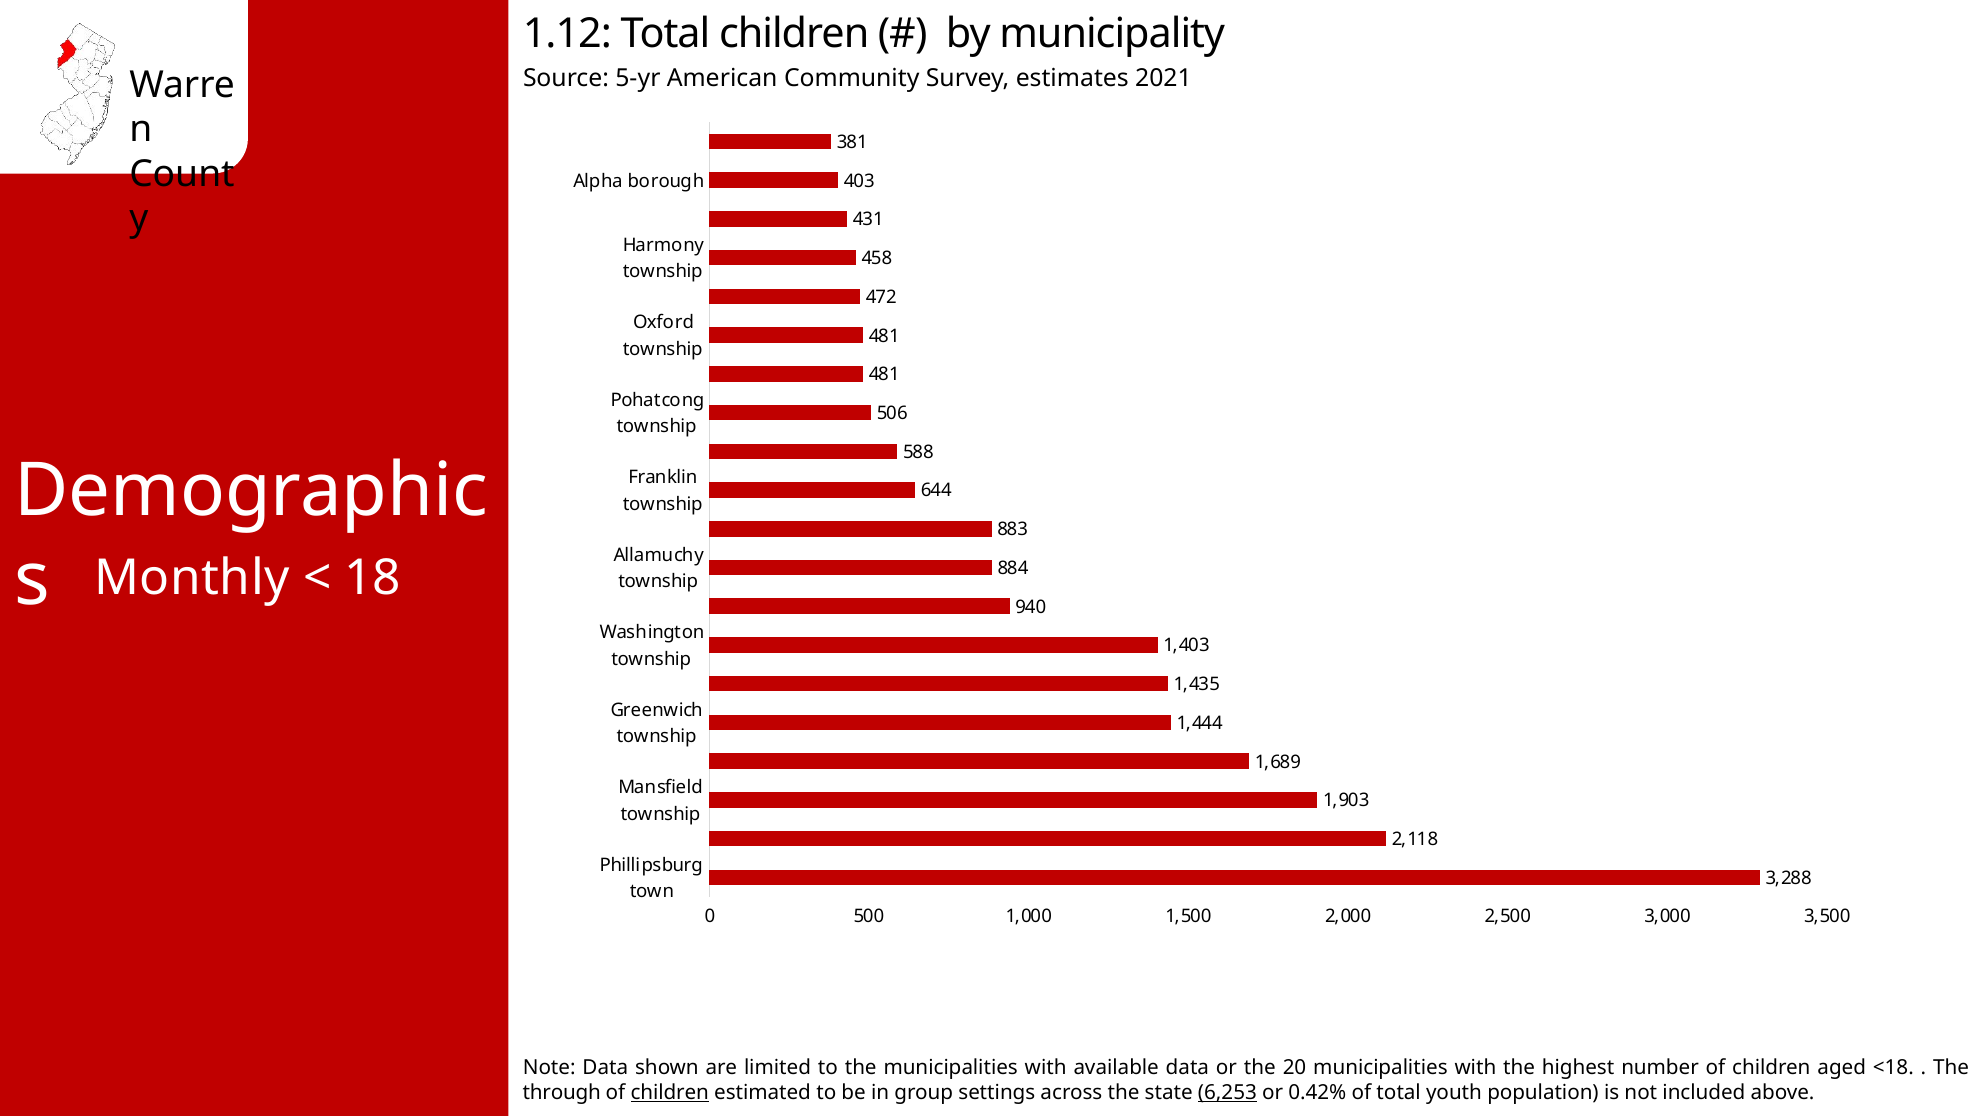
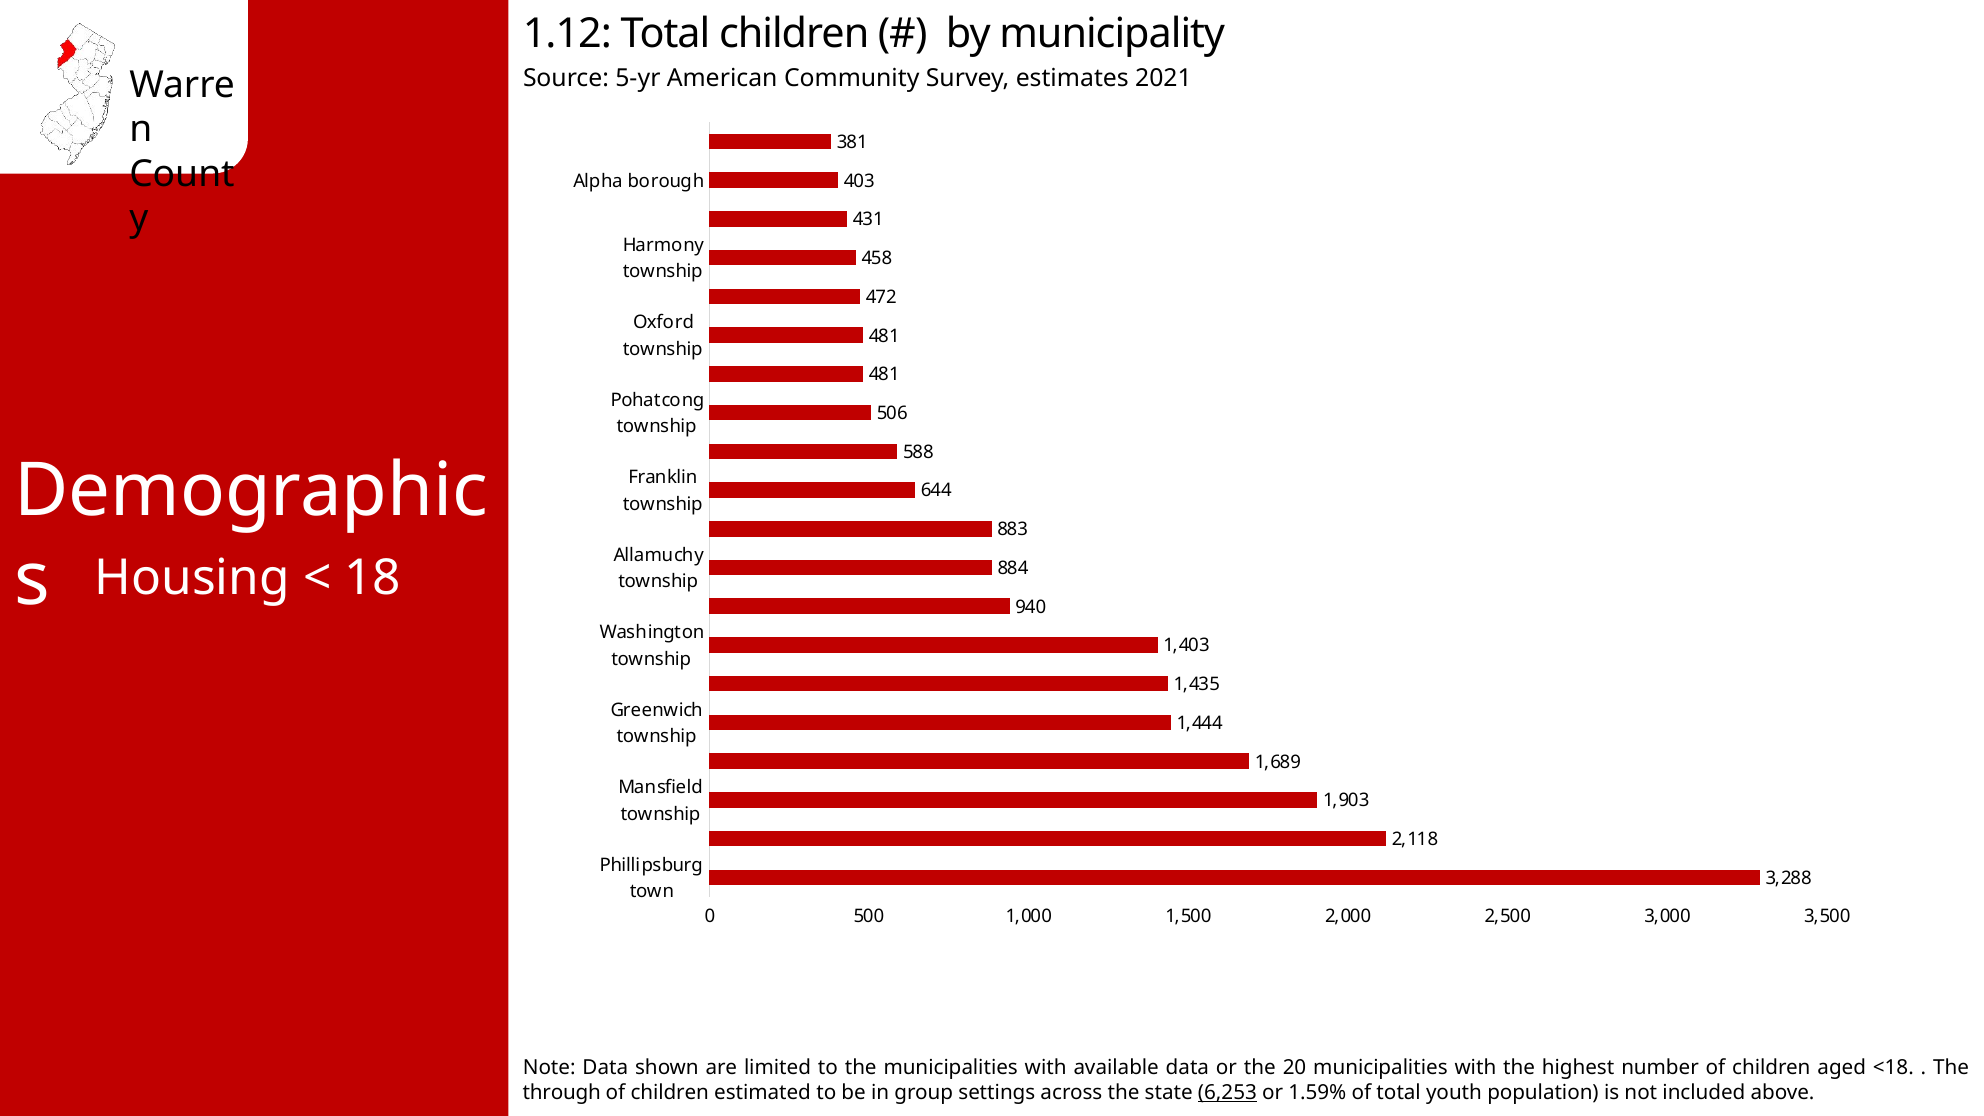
Monthly: Monthly -> Housing
children at (670, 1093) underline: present -> none
0.42%: 0.42% -> 1.59%
